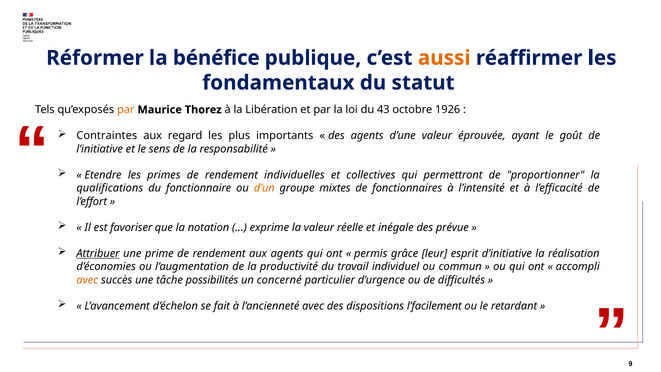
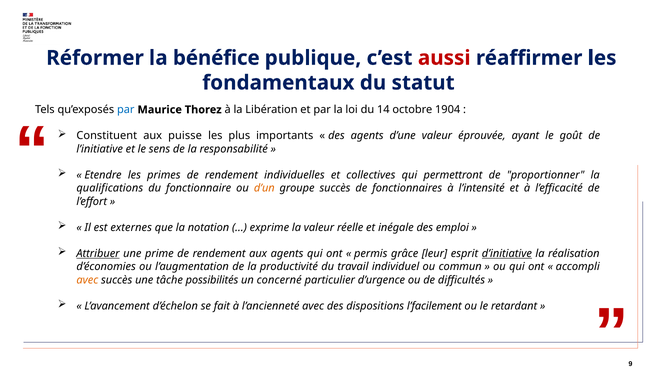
aussi colour: orange -> red
par at (126, 110) colour: orange -> blue
43: 43 -> 14
1926: 1926 -> 1904
Contraintes: Contraintes -> Constituent
regard: regard -> puisse
groupe mixtes: mixtes -> succès
favoriser: favoriser -> externes
prévue: prévue -> emploi
d’initiative underline: none -> present
